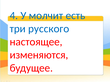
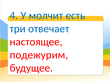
русского: русского -> отвечает
изменяются: изменяются -> подежурим
